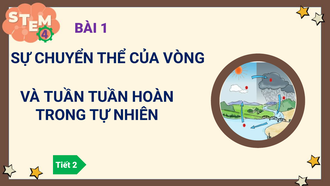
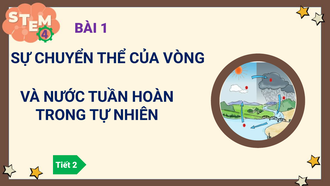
VÀ TUẦN: TUẦN -> NƯỚC
